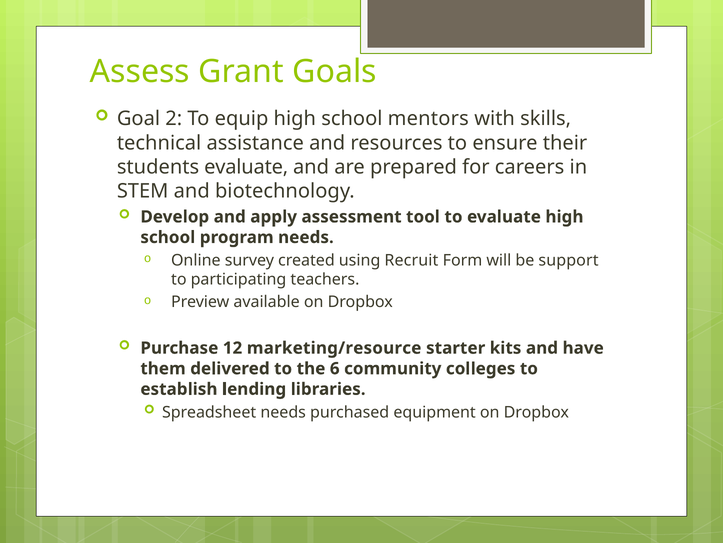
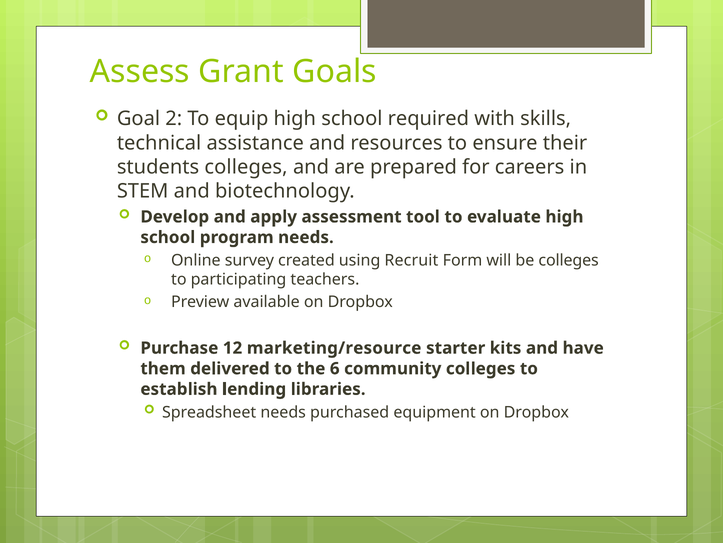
mentors: mentors -> required
students evaluate: evaluate -> colleges
be support: support -> colleges
